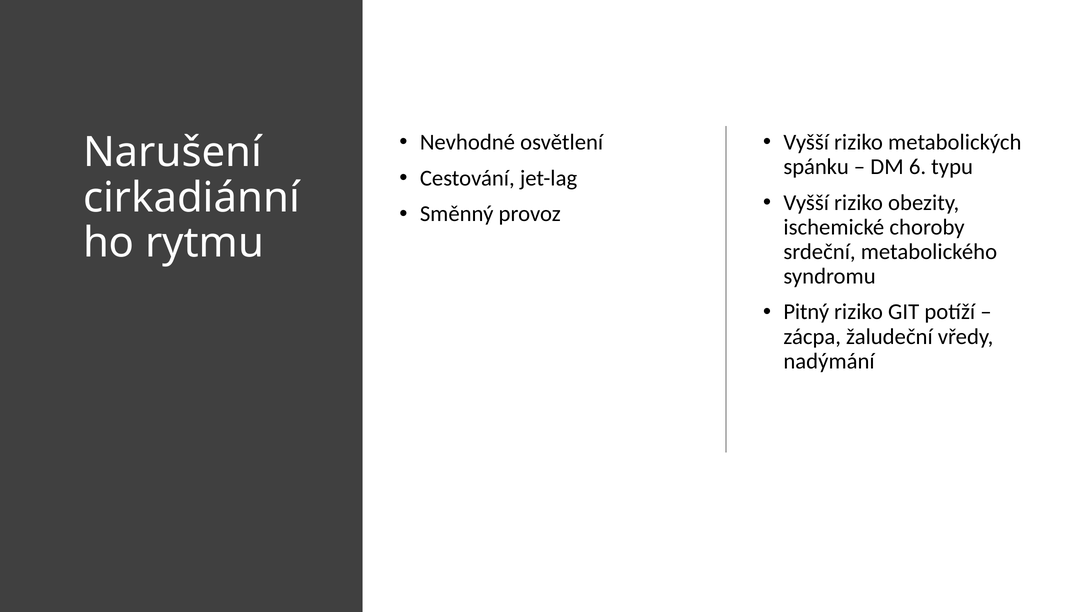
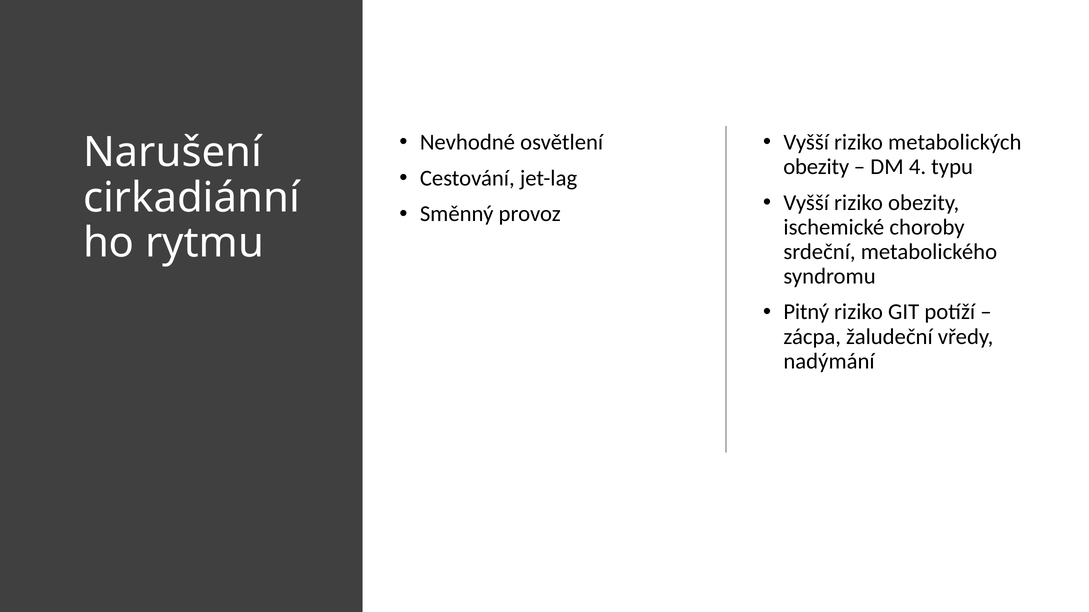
spánku at (816, 167): spánku -> obezity
6: 6 -> 4
